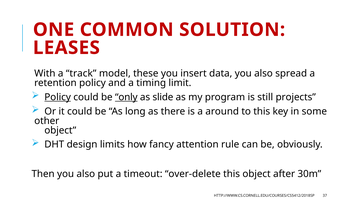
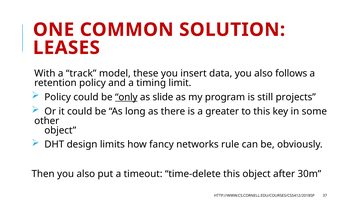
spread: spread -> follows
Policy at (58, 97) underline: present -> none
around: around -> greater
attention: attention -> networks
over-delete: over-delete -> time-delete
